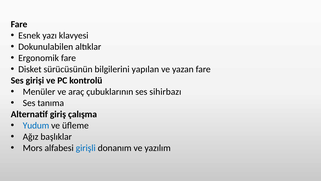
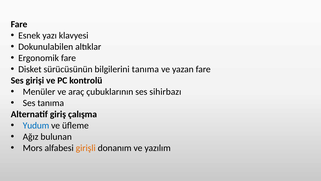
bilgilerini yapılan: yapılan -> tanıma
başlıklar: başlıklar -> bulunan
girişli colour: blue -> orange
